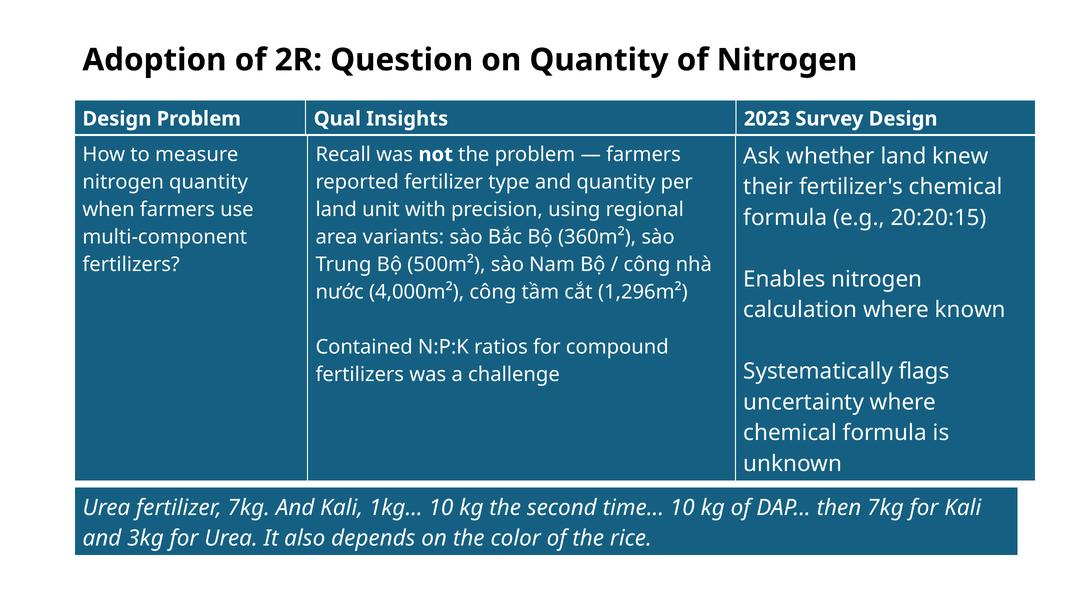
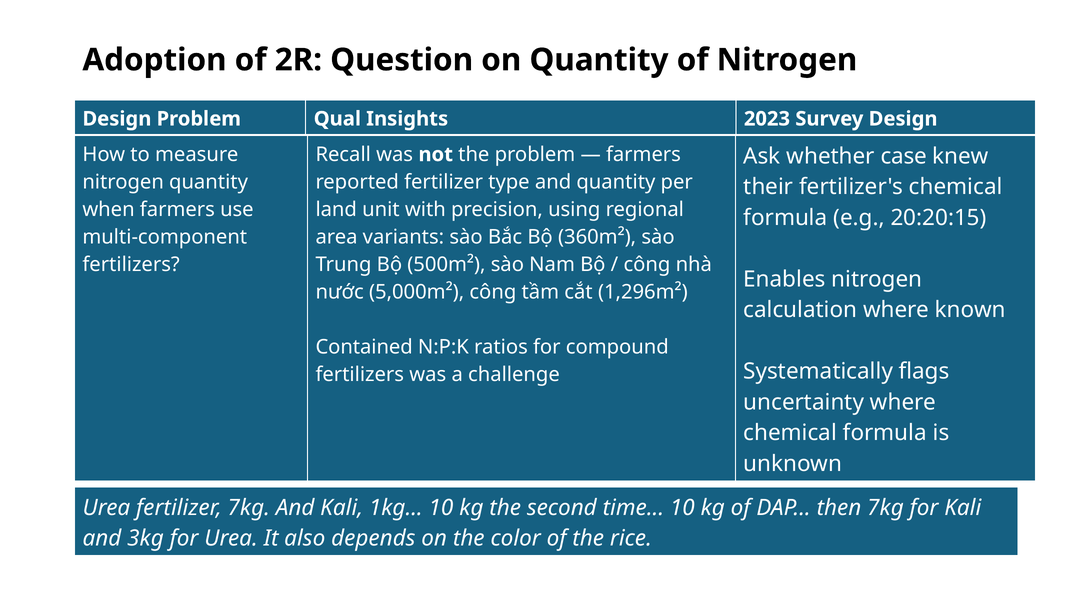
whether land: land -> case
4,000m²: 4,000m² -> 5,000m²
